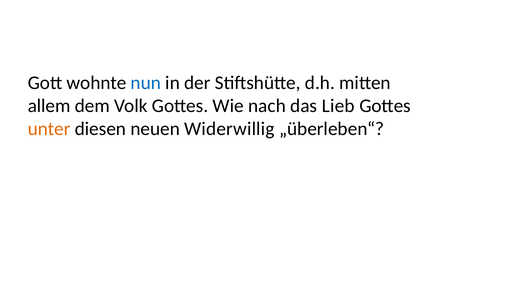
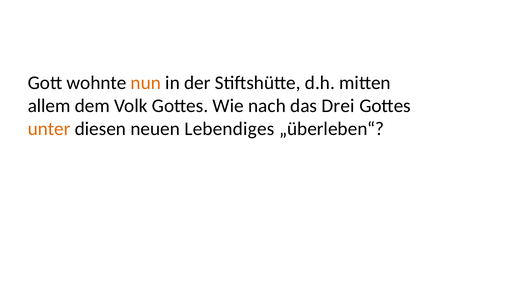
nun colour: blue -> orange
Lieb: Lieb -> Drei
Widerwillig: Widerwillig -> Lebendiges
